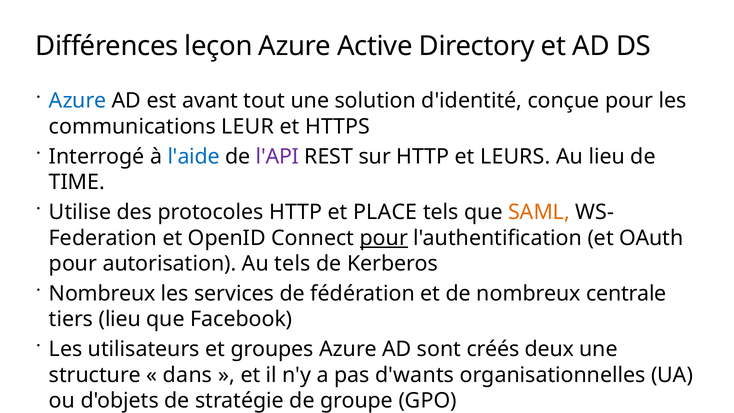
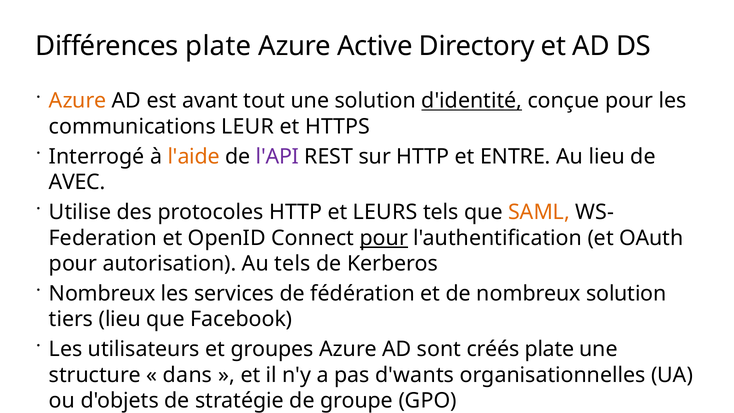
Différences leçon: leçon -> plate
Azure at (78, 101) colour: blue -> orange
d'identité underline: none -> present
l'aide colour: blue -> orange
LEURS: LEURS -> ENTRE
TIME: TIME -> AVEC
PLACE: PLACE -> LEURS
nombreux centrale: centrale -> solution
créés deux: deux -> plate
